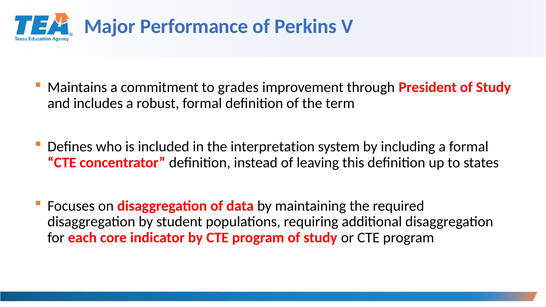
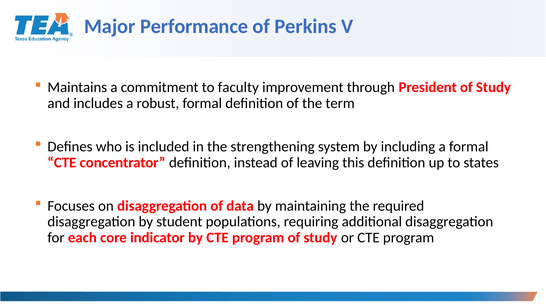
grades: grades -> faculty
interpretation: interpretation -> strengthening
